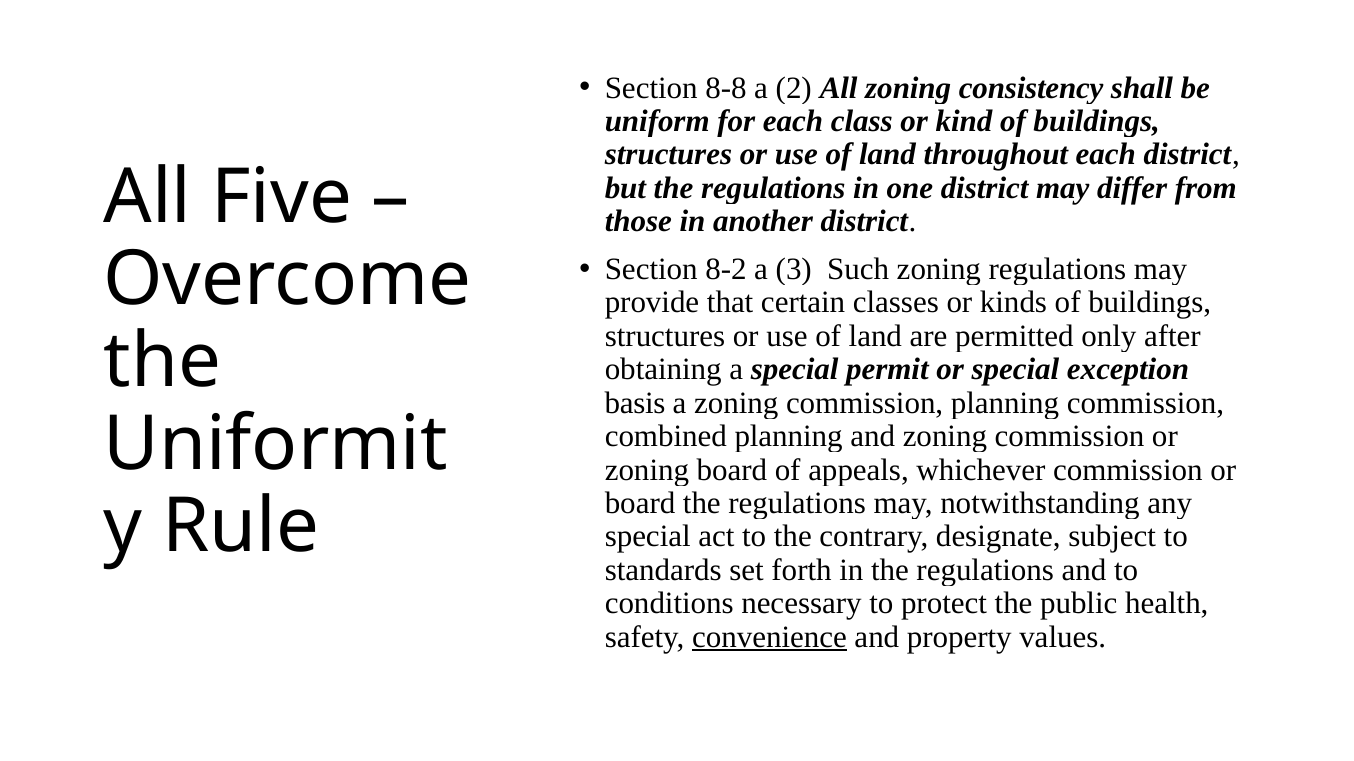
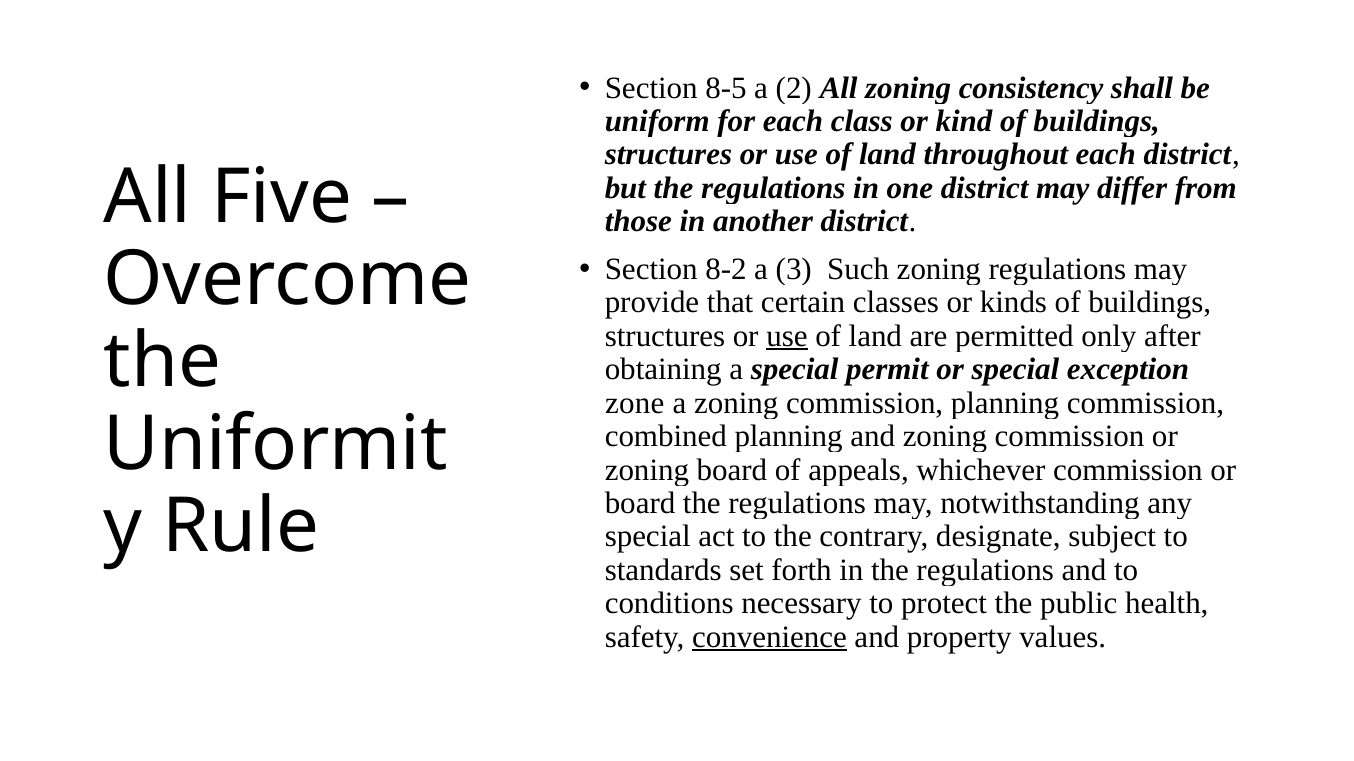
8-8: 8-8 -> 8-5
use at (787, 336) underline: none -> present
basis: basis -> zone
